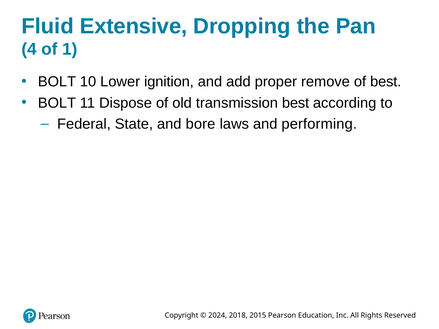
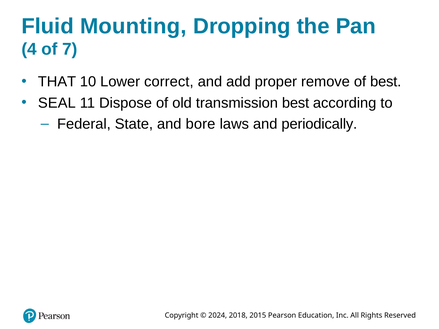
Extensive: Extensive -> Mounting
1: 1 -> 7
BOLT at (57, 82): BOLT -> THAT
ignition: ignition -> correct
BOLT at (57, 103): BOLT -> SEAL
performing: performing -> periodically
